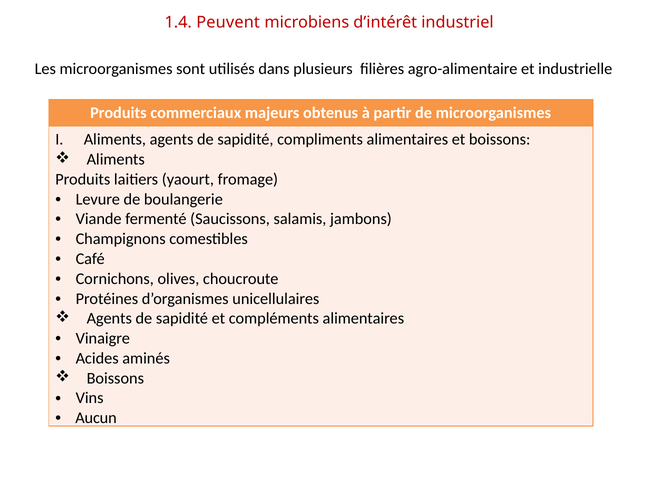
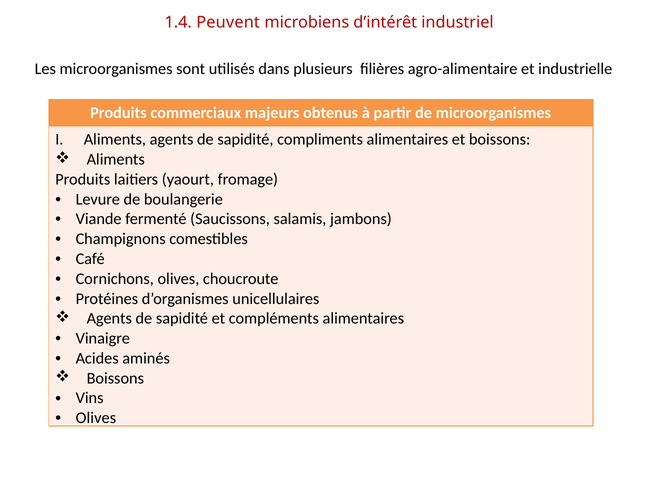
Aucun at (96, 418): Aucun -> Olives
